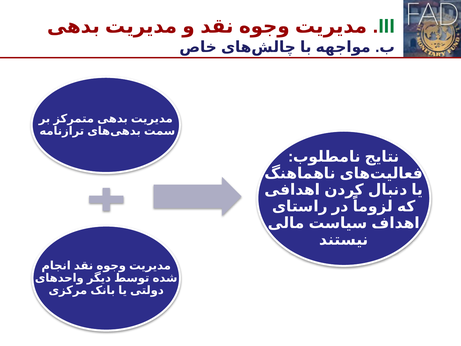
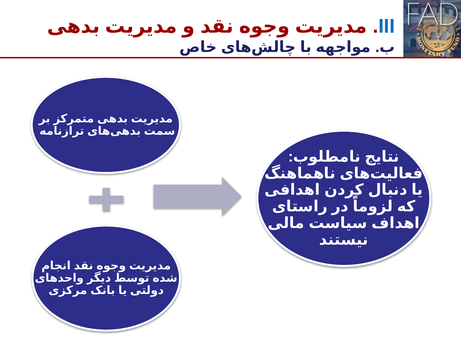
III colour: green -> blue
